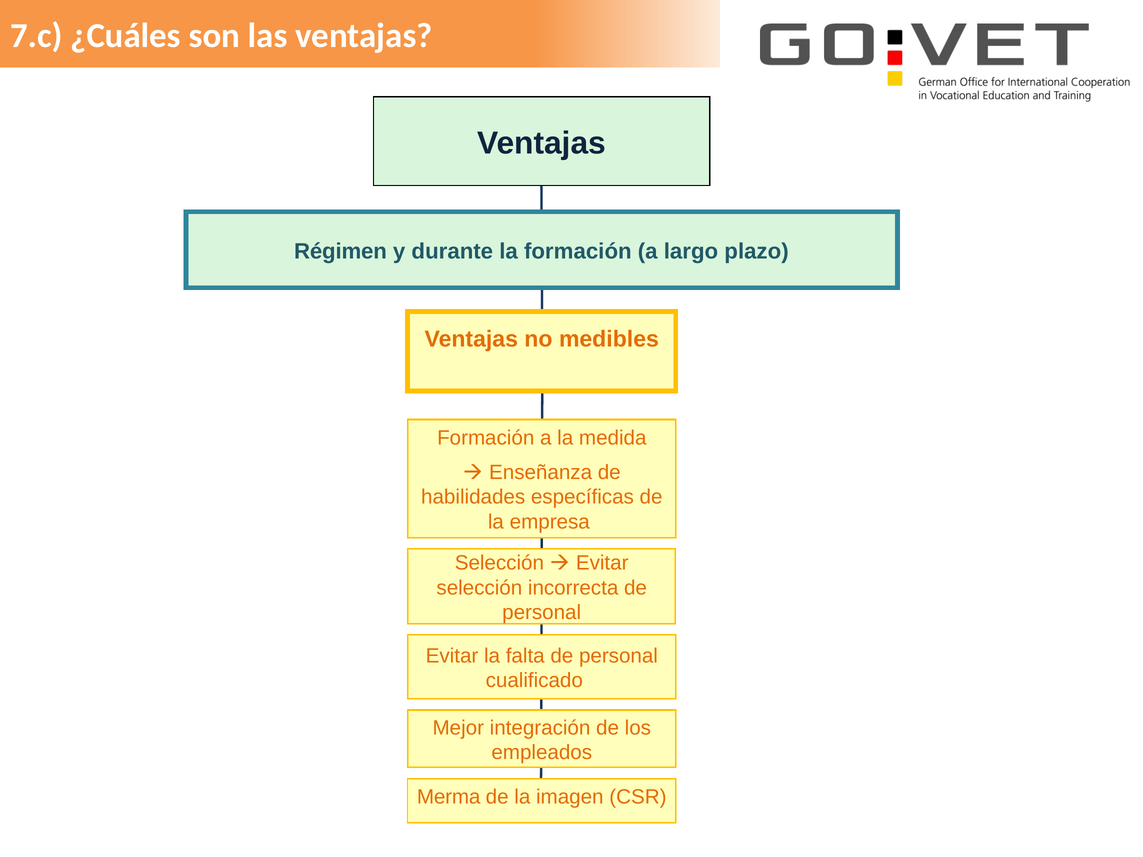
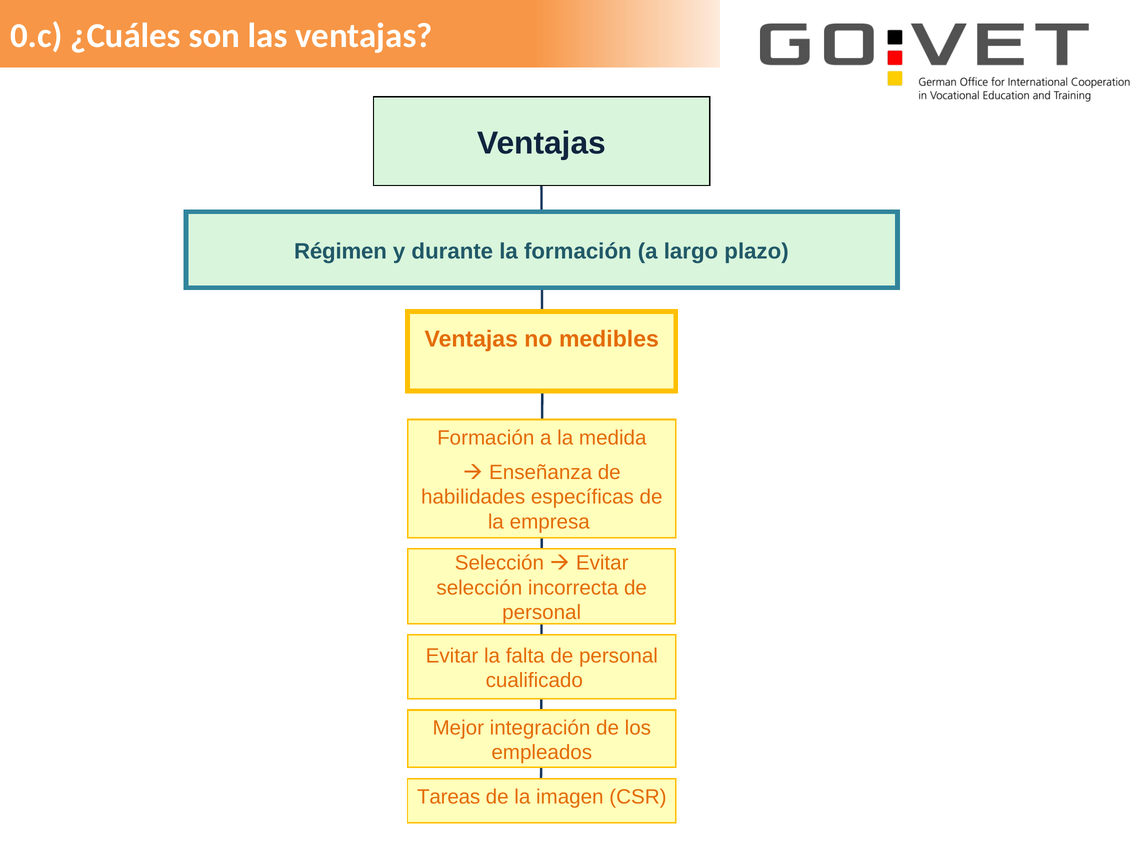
7.c: 7.c -> 0.c
Merma: Merma -> Tareas
